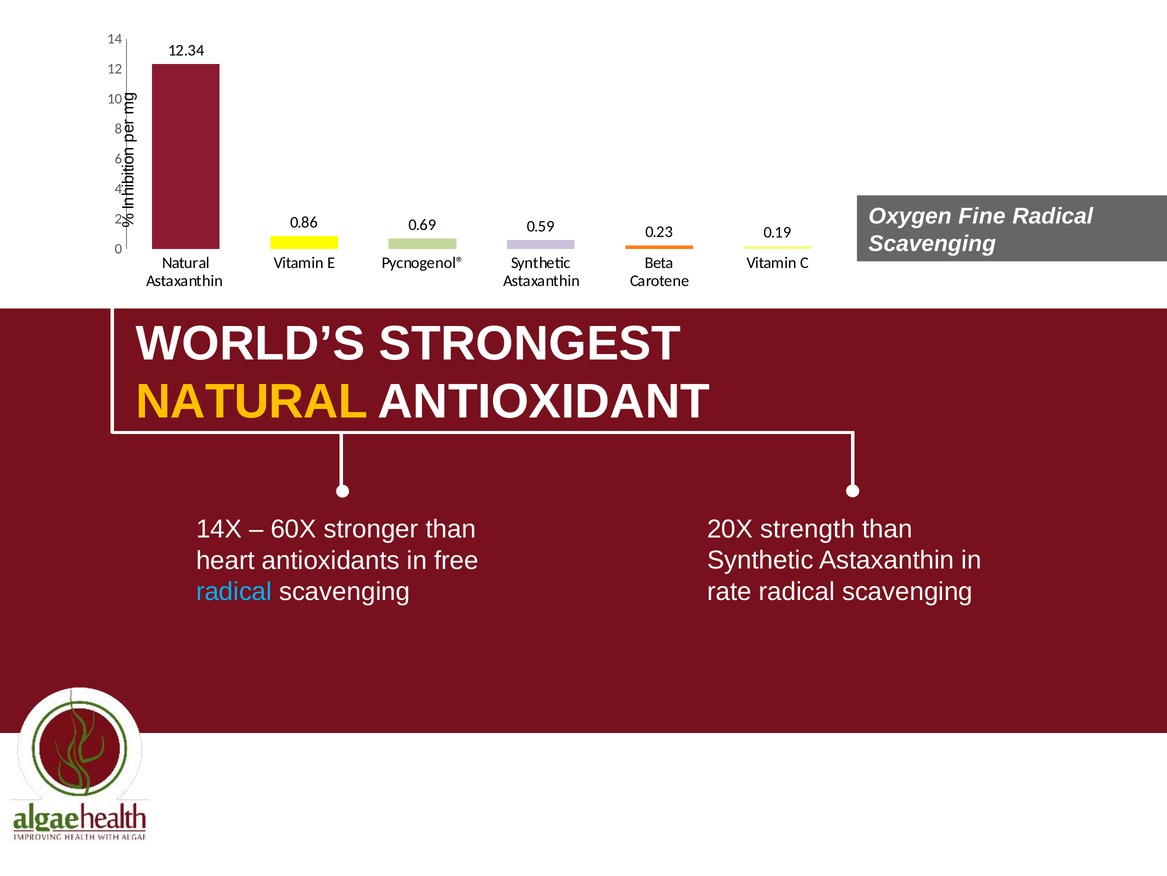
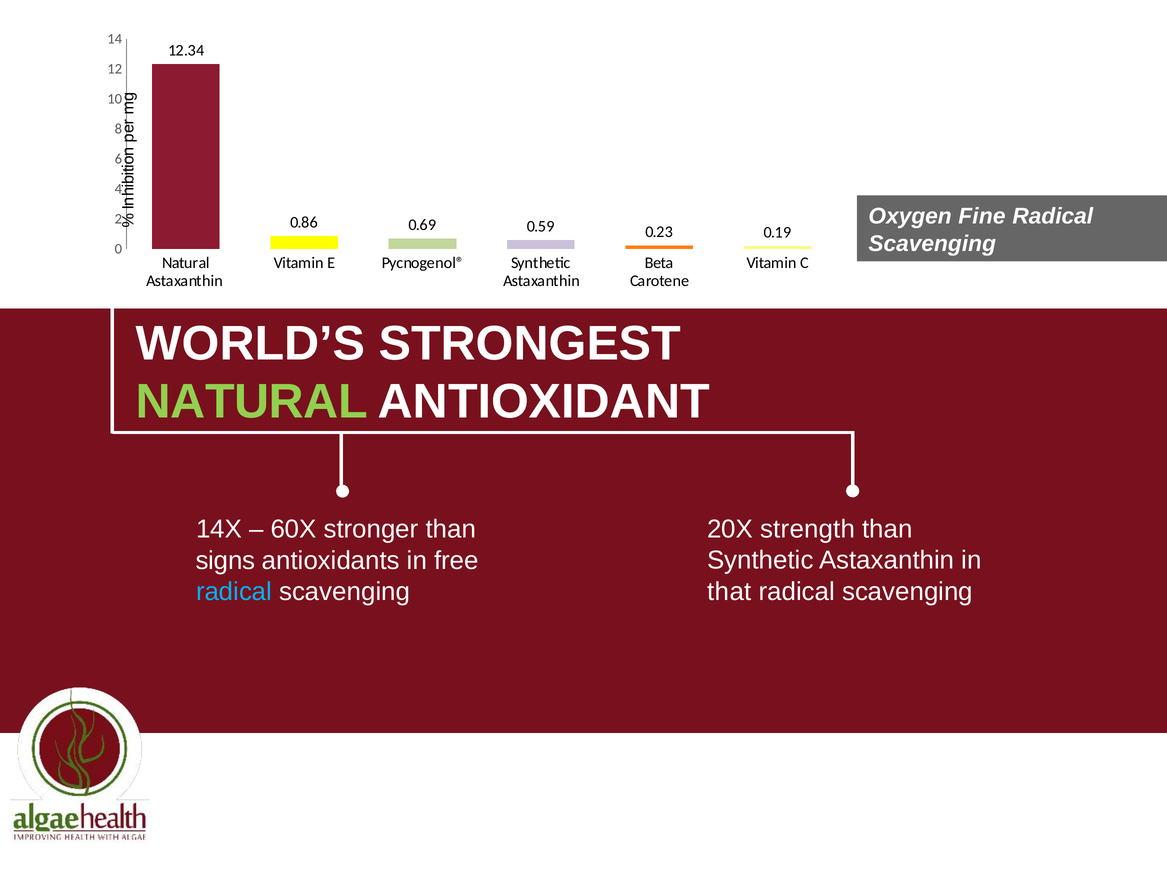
NATURAL at (252, 402) colour: yellow -> light green
heart: heart -> signs
rate: rate -> that
